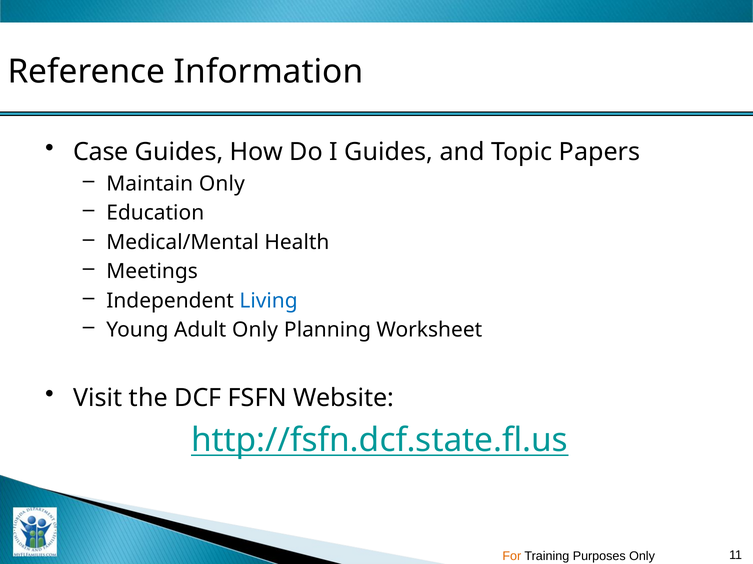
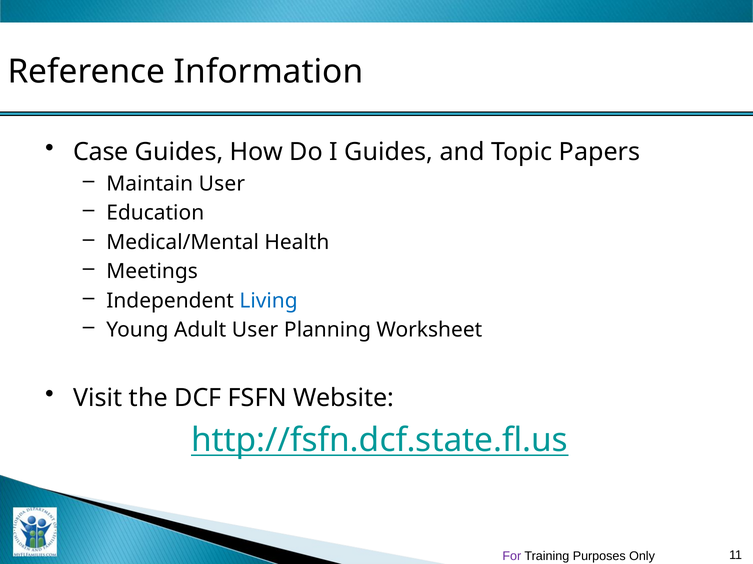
Maintain Only: Only -> User
Adult Only: Only -> User
For colour: orange -> purple
